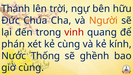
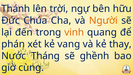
vinh colour: red -> orange
kẻ cùng: cùng -> vang
kính: kính -> thay
Thống: Thống -> Tháng
